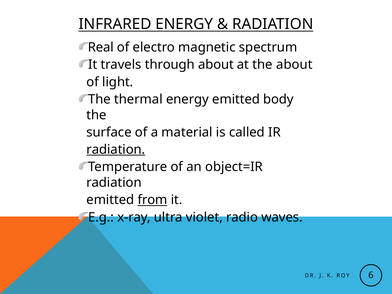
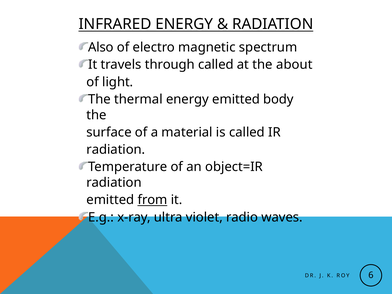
Real: Real -> Also
through about: about -> called
radiation at (116, 150) underline: present -> none
